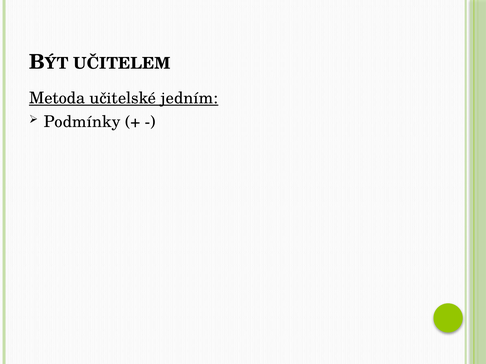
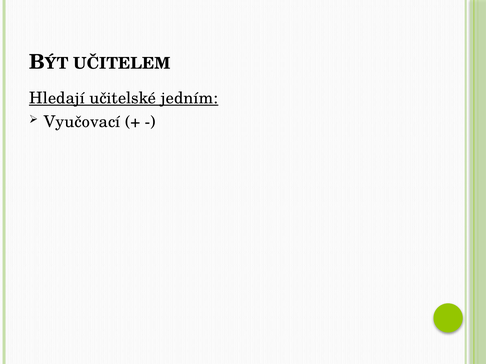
Metoda: Metoda -> Hledají
Podmínky: Podmínky -> Vyučovací
